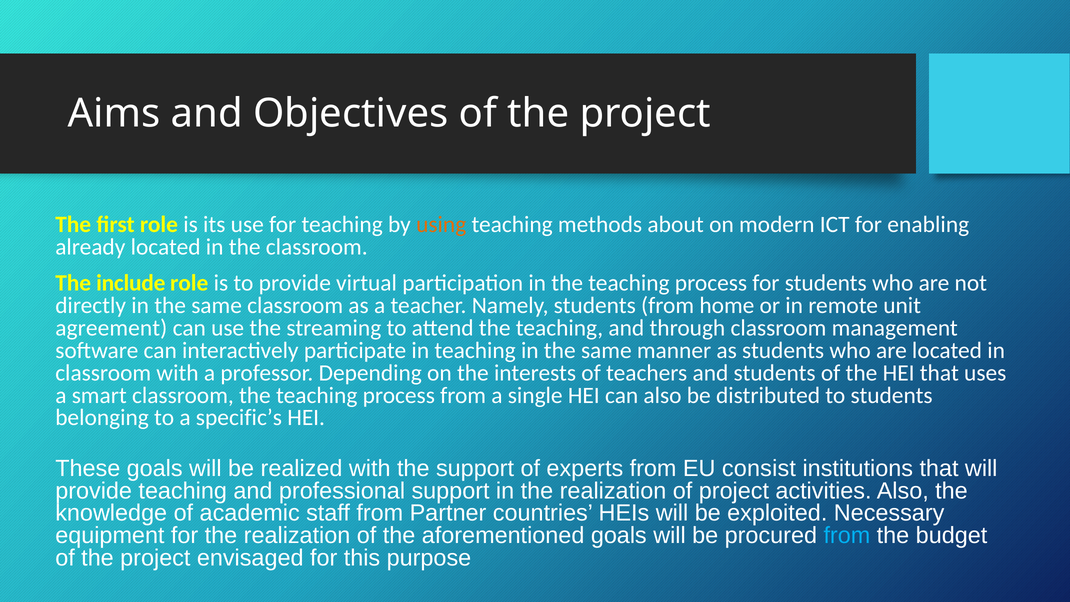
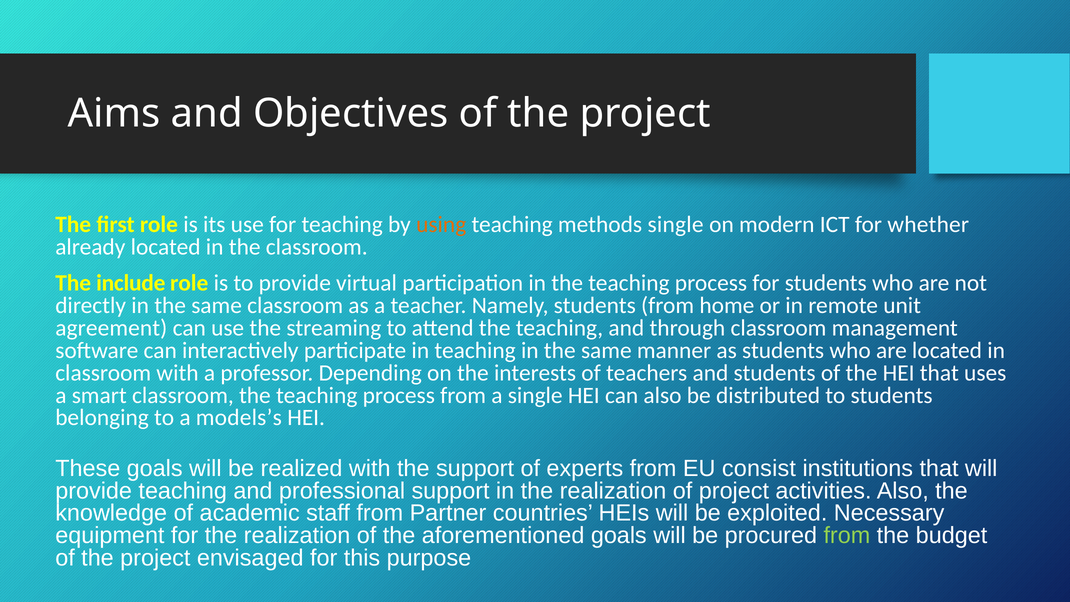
methods about: about -> single
enabling: enabling -> whether
specific’s: specific’s -> models’s
from at (847, 536) colour: light blue -> light green
